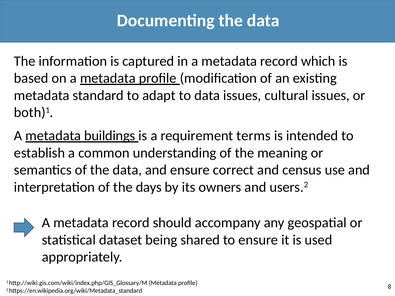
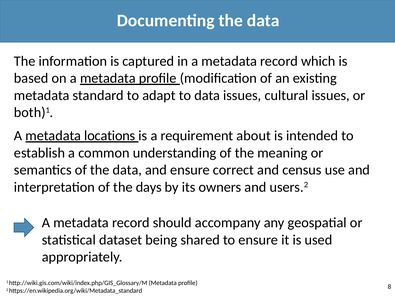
buildings: buildings -> locations
terms: terms -> about
